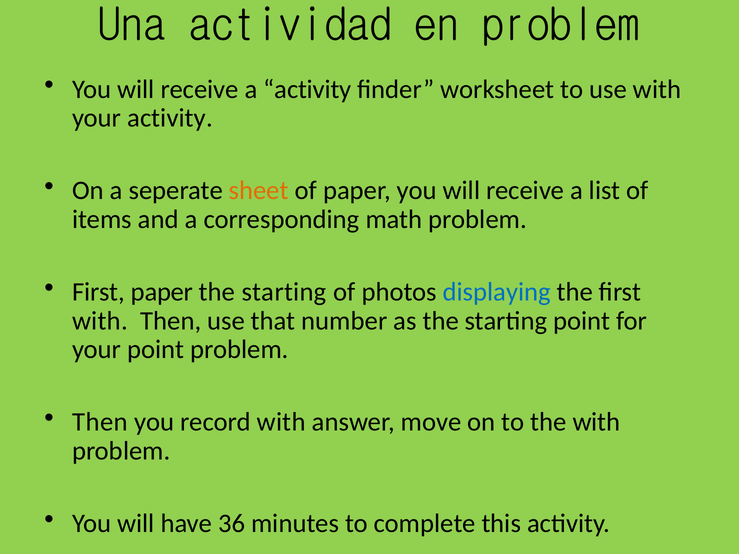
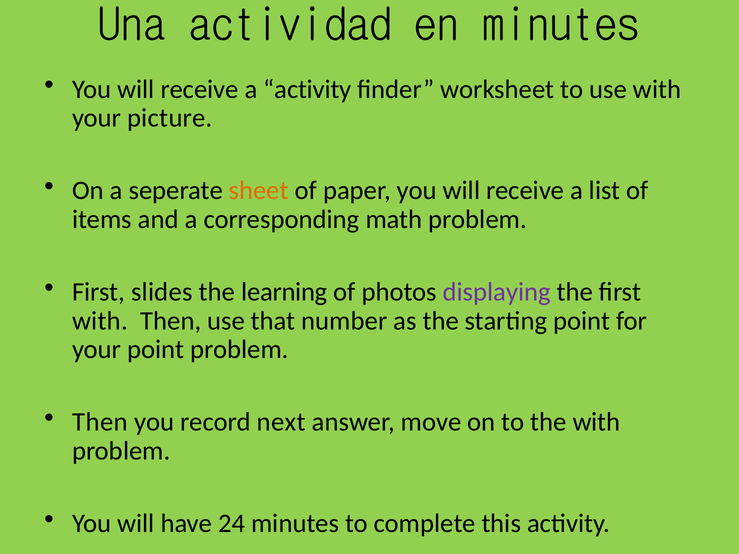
en problem: problem -> minutes
your activity: activity -> picture
First paper: paper -> slides
starting at (284, 292): starting -> learning
displaying colour: blue -> purple
record with: with -> next
36: 36 -> 24
